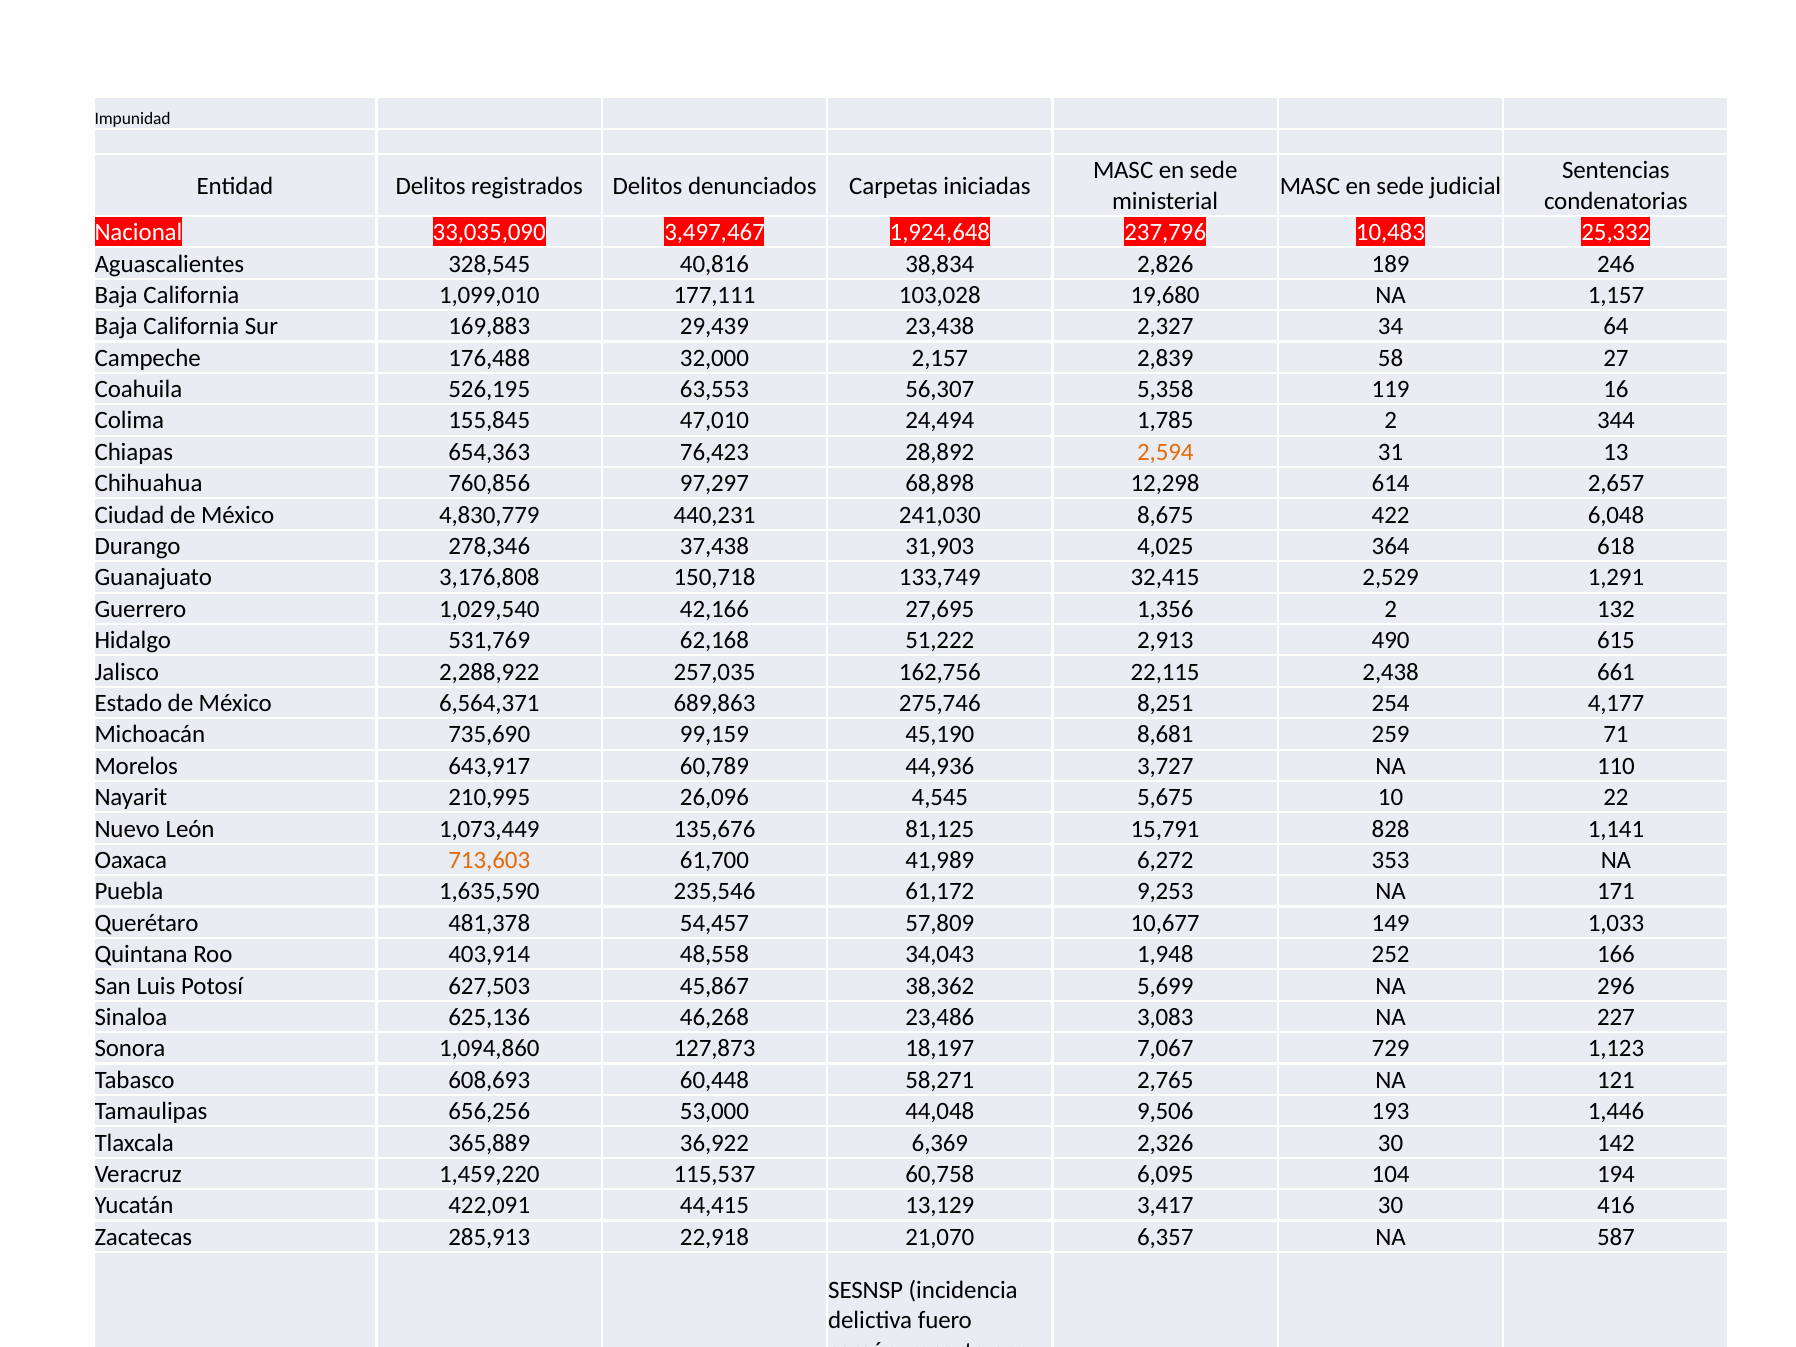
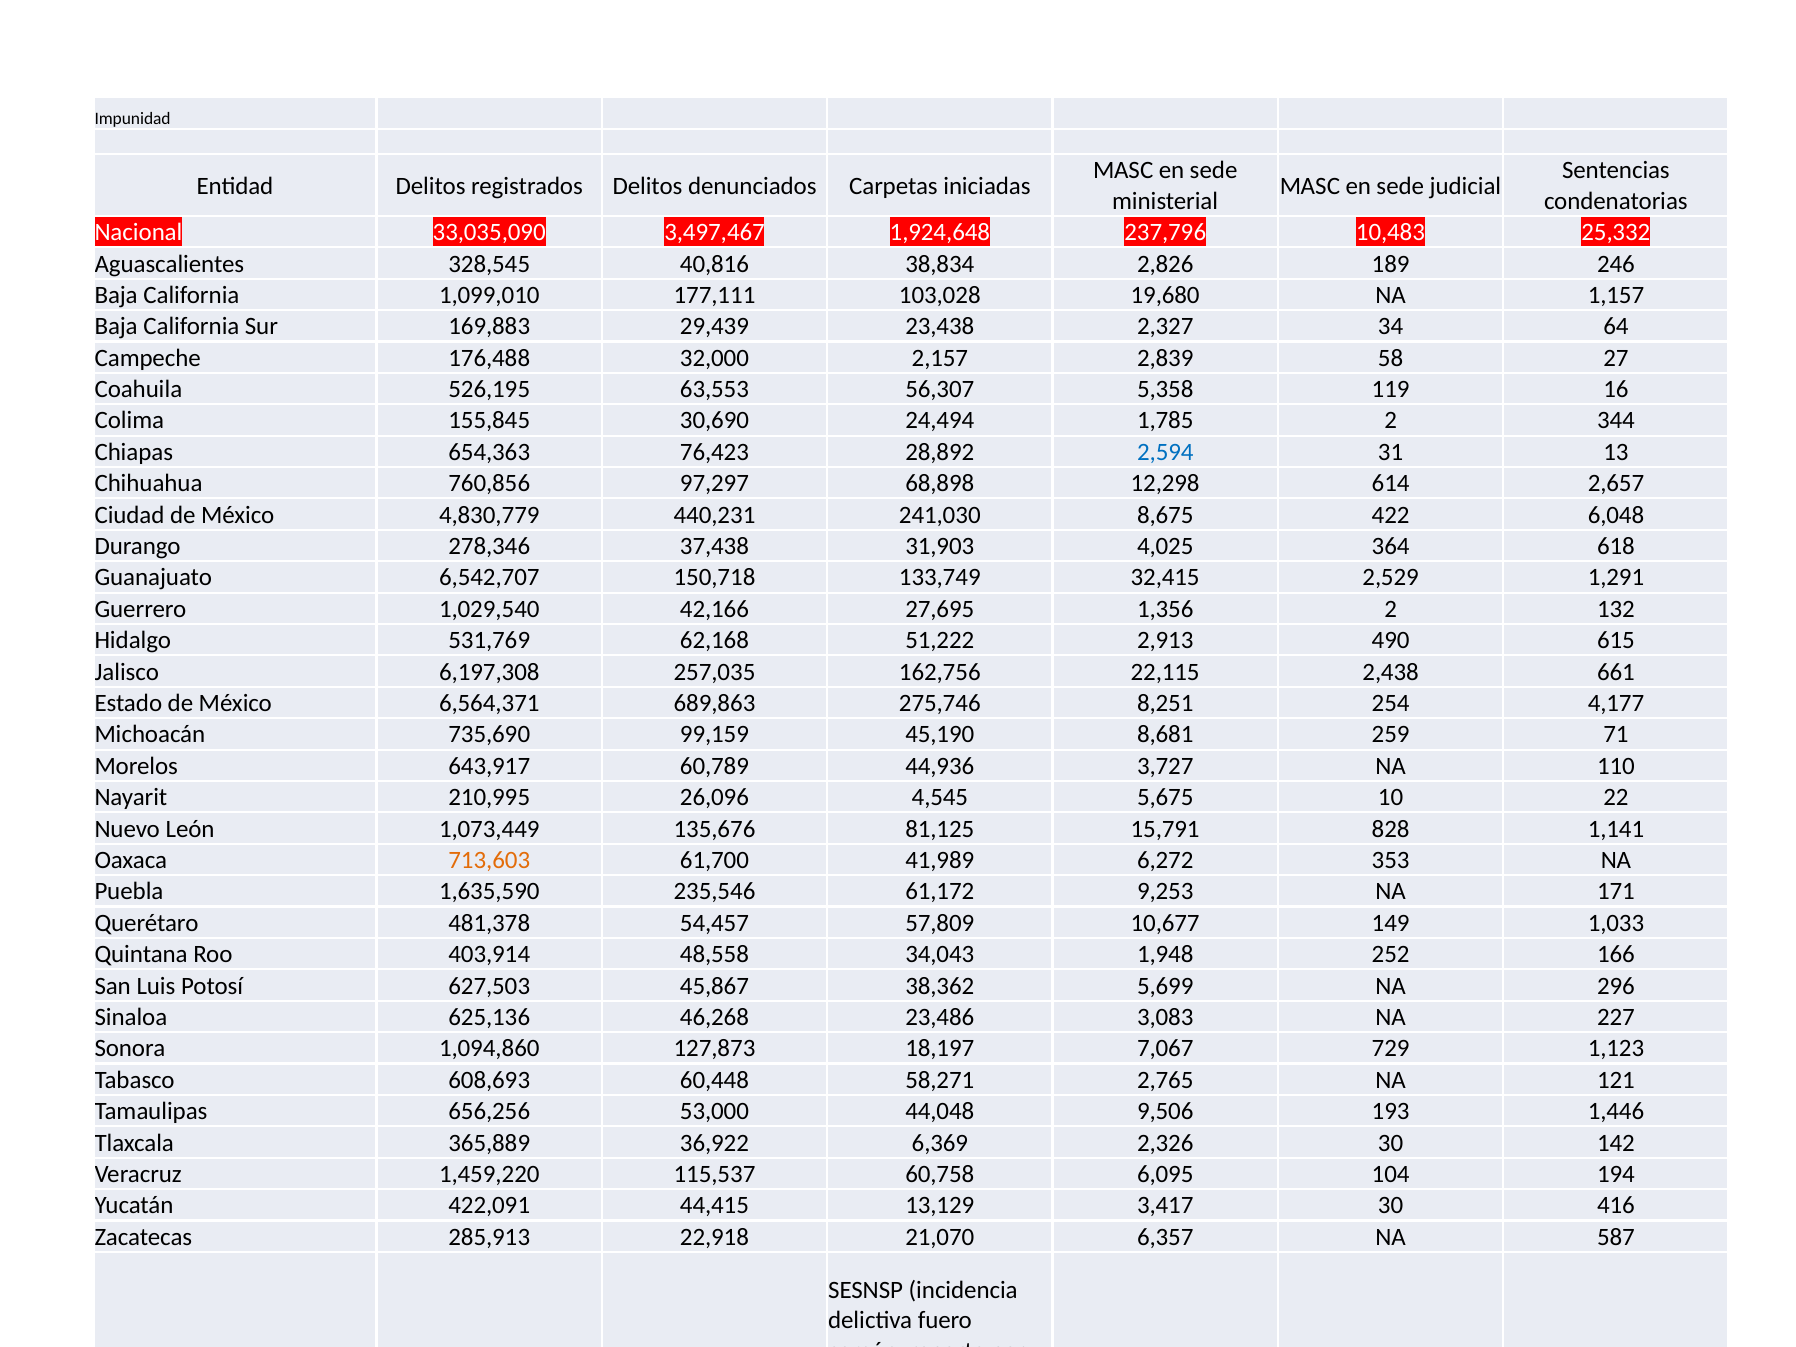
47,010: 47,010 -> 30,690
2,594 colour: orange -> blue
3,176,808: 3,176,808 -> 6,542,707
2,288,922: 2,288,922 -> 6,197,308
